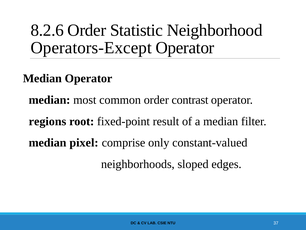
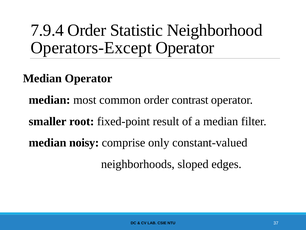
8.2.6: 8.2.6 -> 7.9.4
regions: regions -> smaller
pixel: pixel -> noisy
